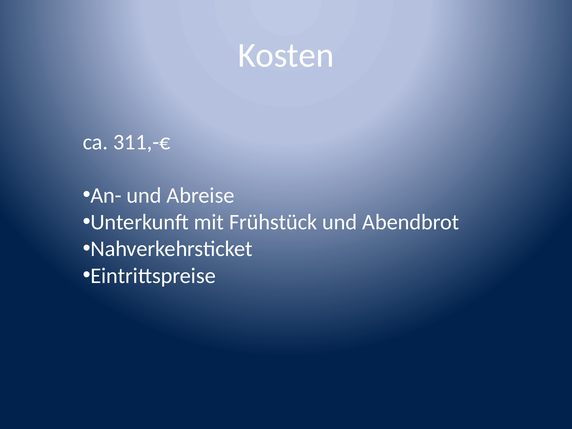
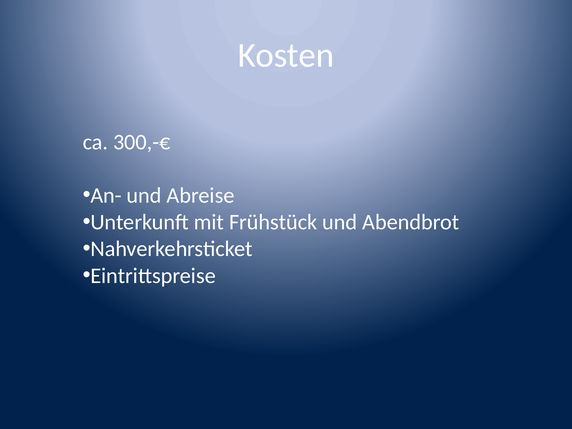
311,-€: 311,-€ -> 300,-€
